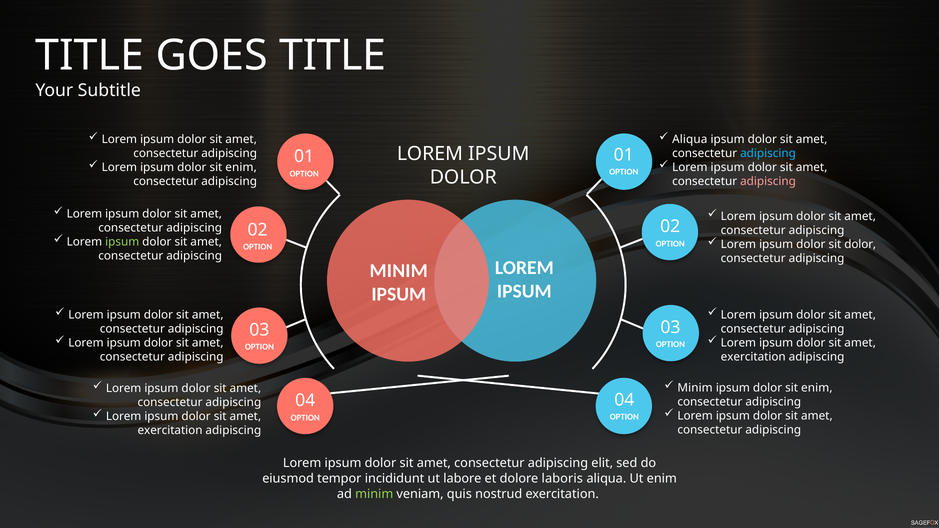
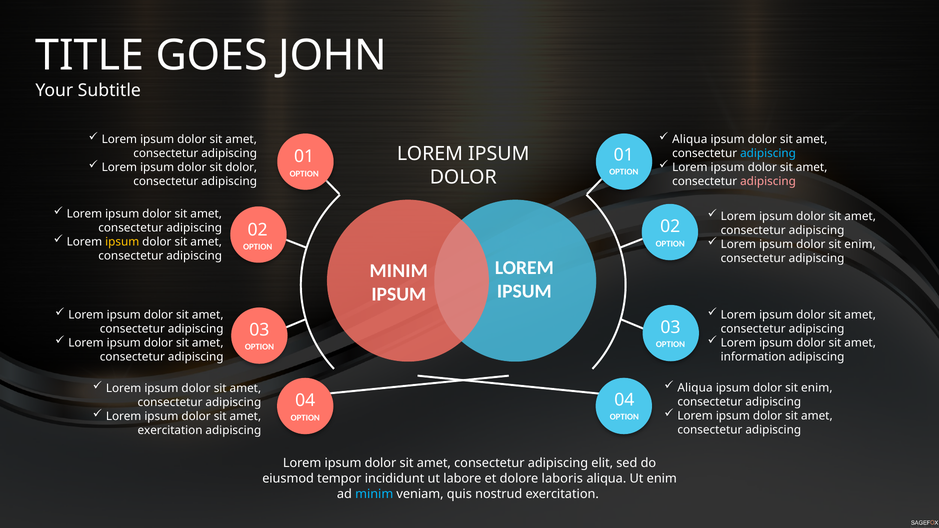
GOES TITLE: TITLE -> JOHN
enim at (241, 167): enim -> dolor
ipsum at (122, 242) colour: light green -> yellow
dolor at (860, 244): dolor -> enim
exercitation at (753, 357): exercitation -> information
Minim at (695, 388): Minim -> Aliqua
minim at (374, 494) colour: light green -> light blue
